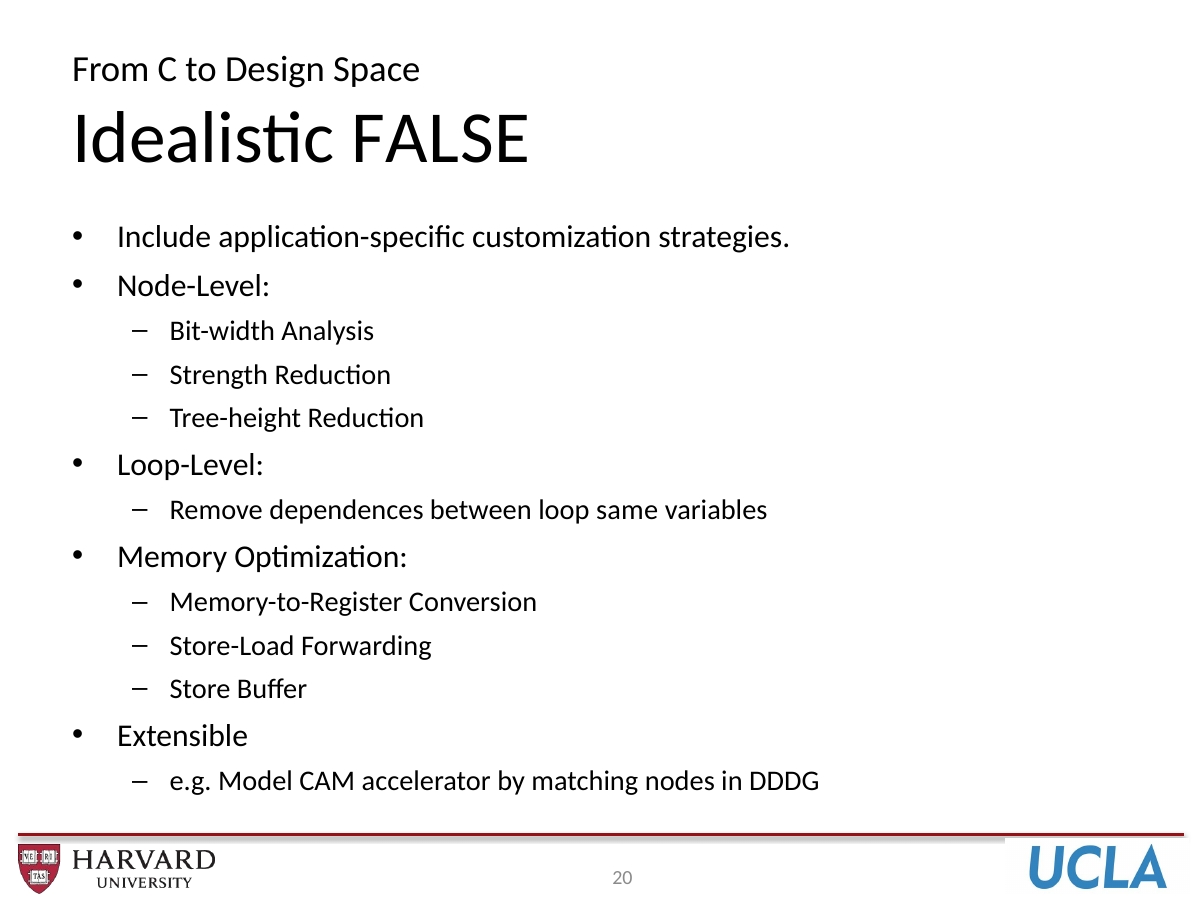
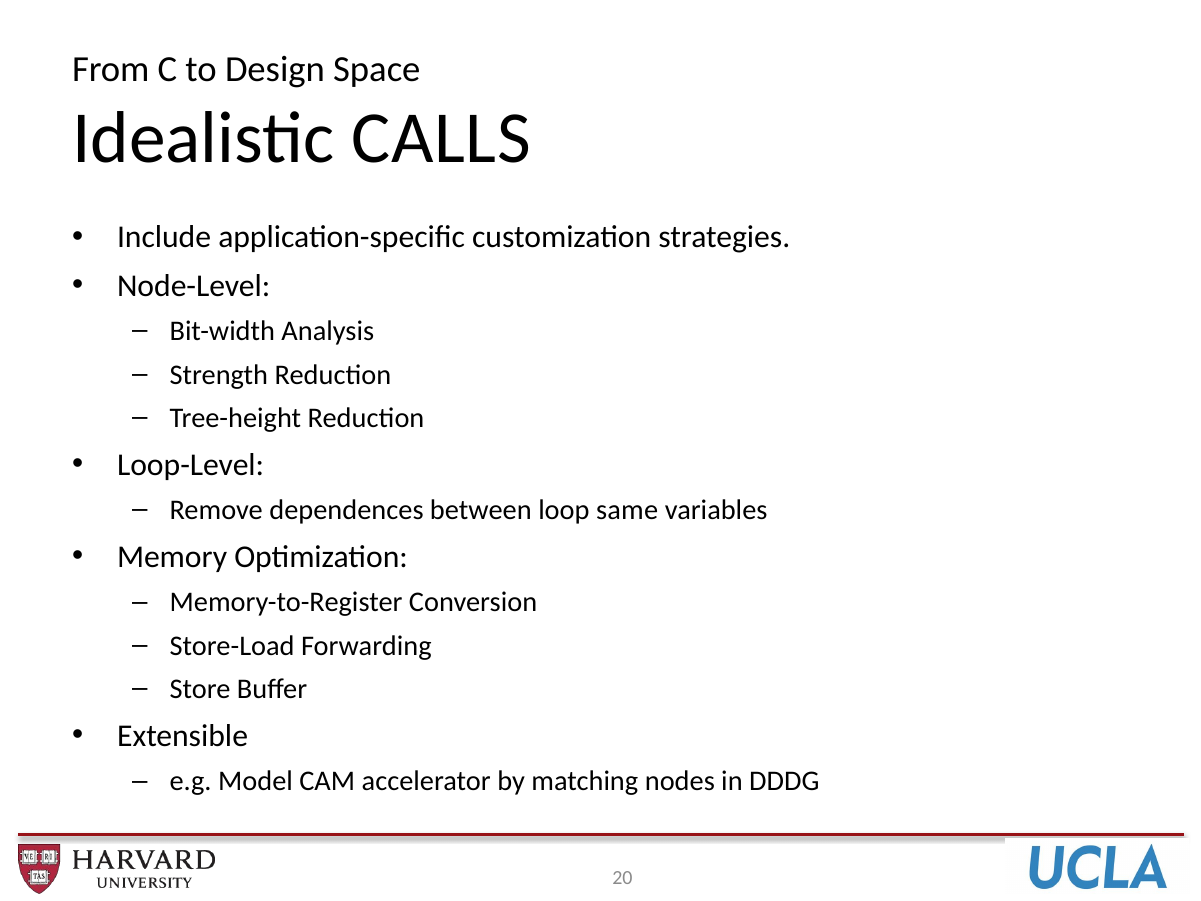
FALSE: FALSE -> CALLS
